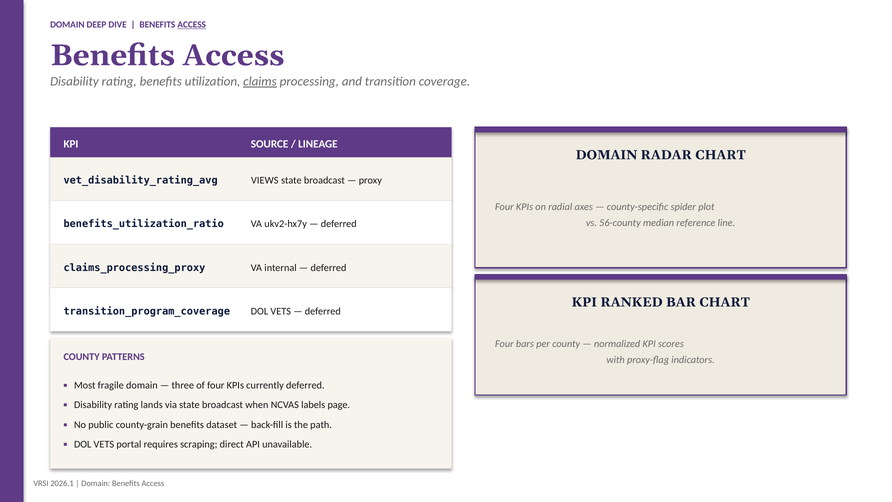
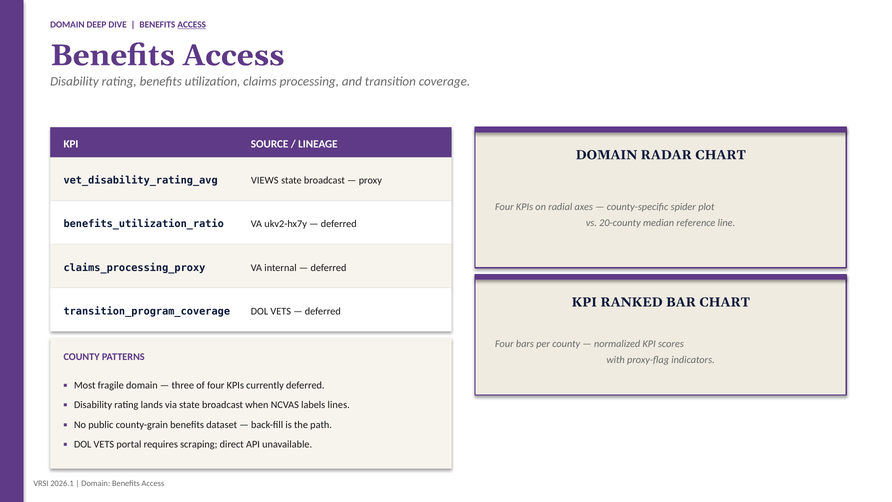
claims underline: present -> none
56-county: 56-county -> 20-county
page: page -> lines
